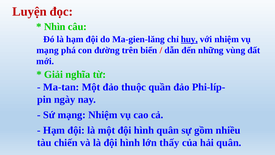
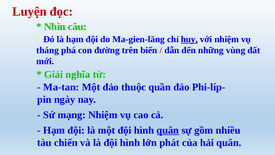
mạng at (48, 50): mạng -> tháng
quân at (168, 130) underline: none -> present
thấy: thấy -> phát
